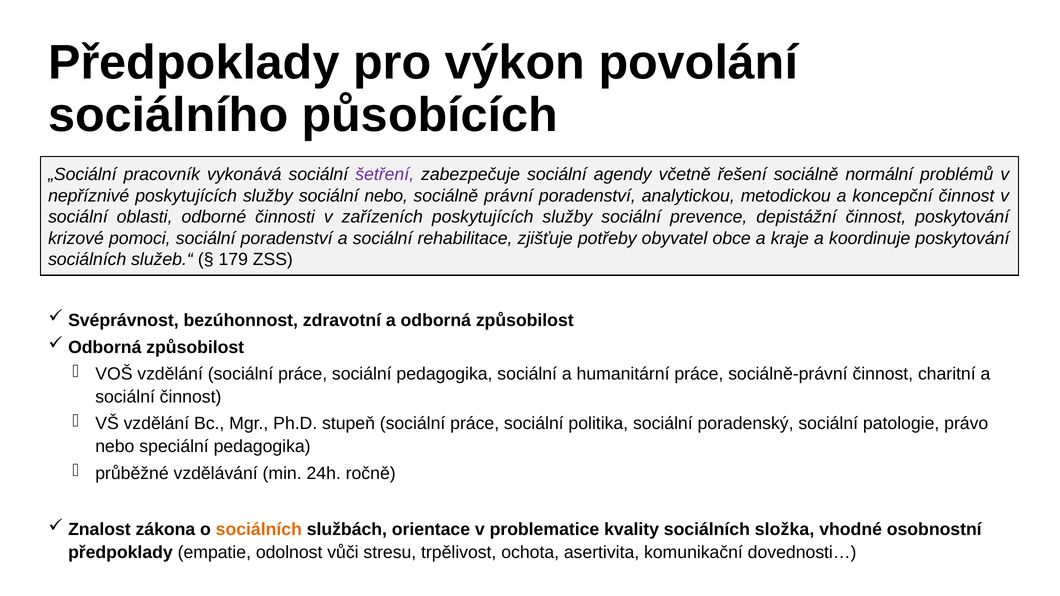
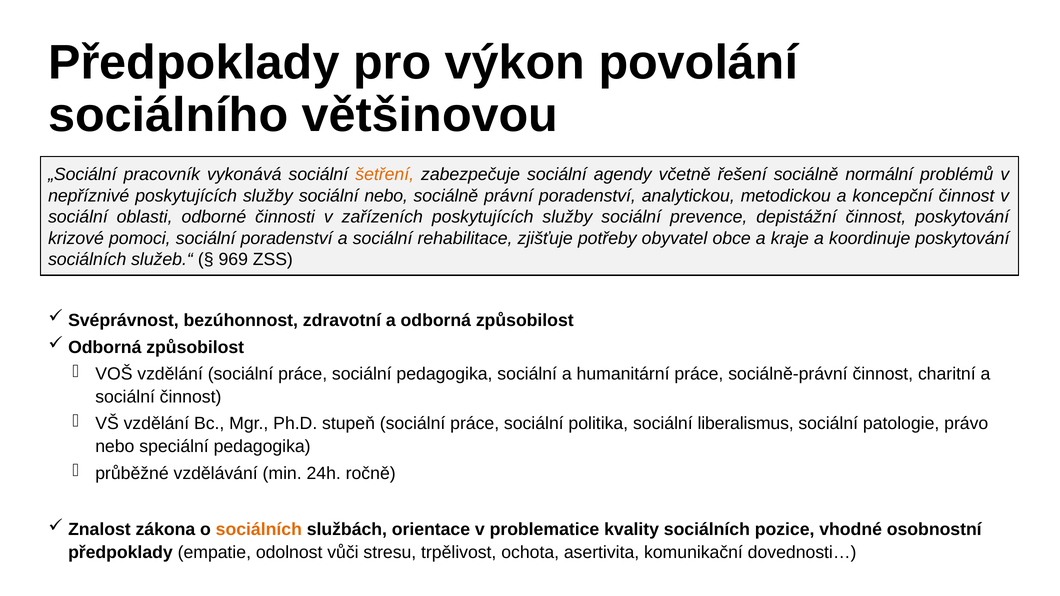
působících: působících -> většinovou
šetření colour: purple -> orange
179: 179 -> 969
poradenský: poradenský -> liberalismus
složka: složka -> pozice
